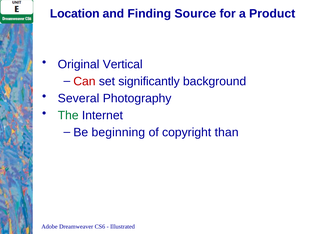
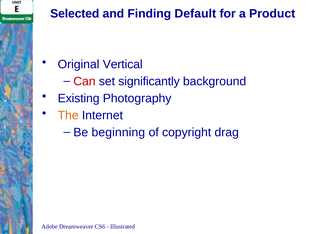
Location: Location -> Selected
Source: Source -> Default
Several: Several -> Existing
The colour: green -> orange
than: than -> drag
